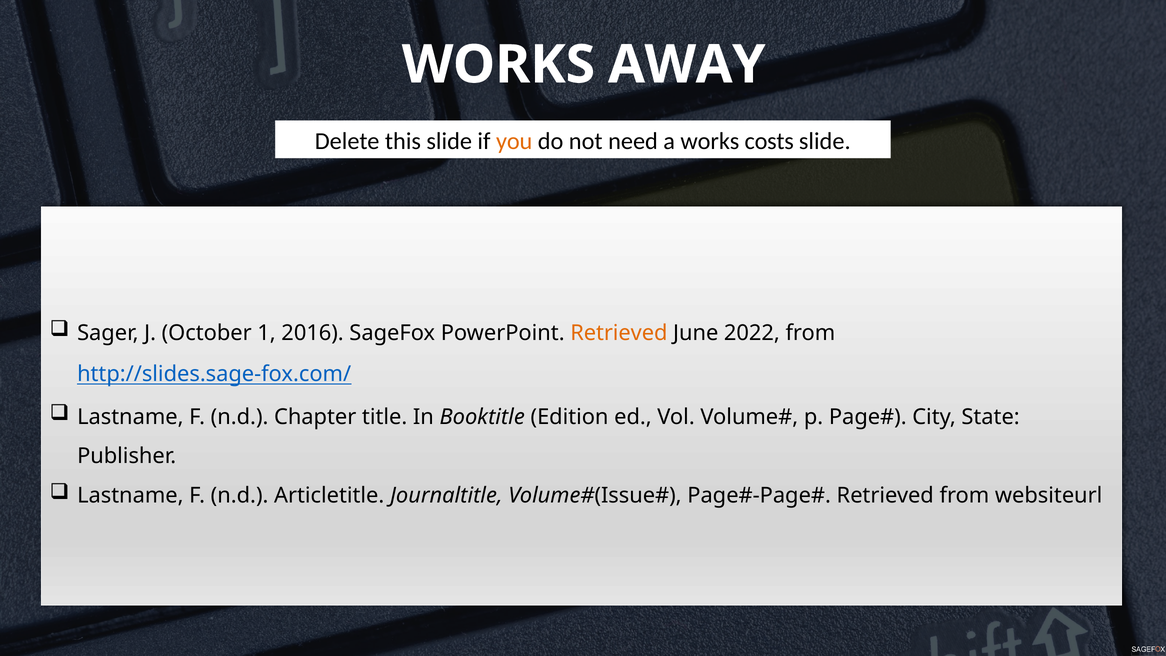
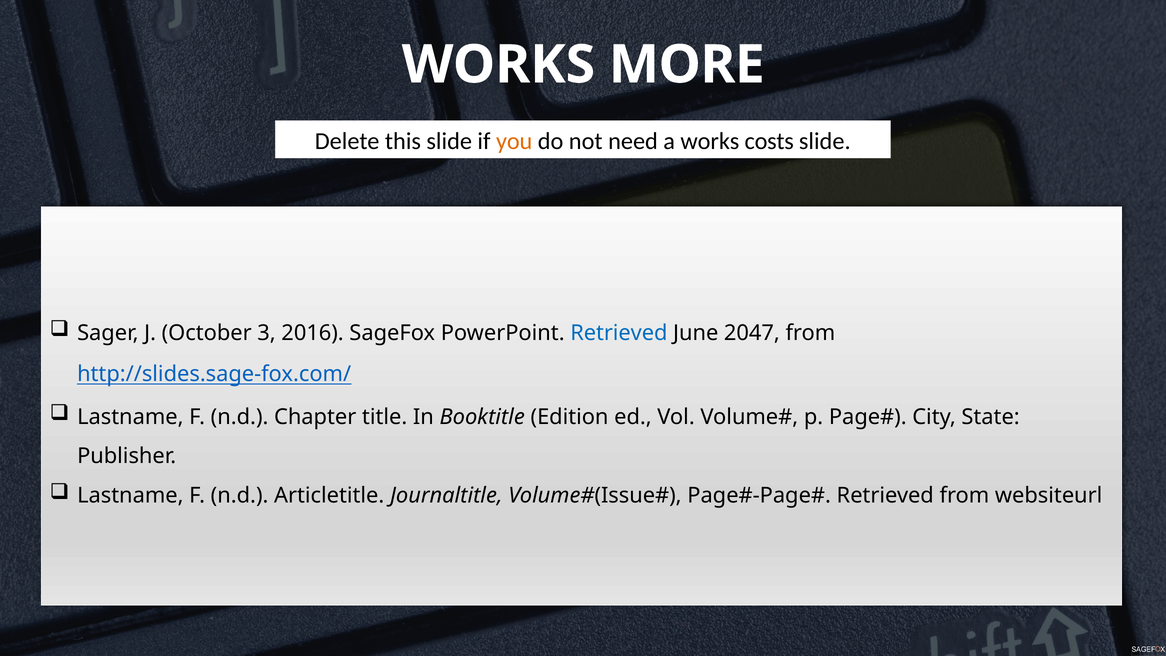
AWAY: AWAY -> MORE
1: 1 -> 3
Retrieved at (619, 333) colour: orange -> blue
2022: 2022 -> 2047
